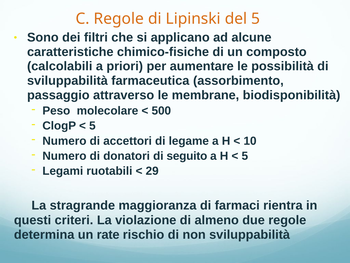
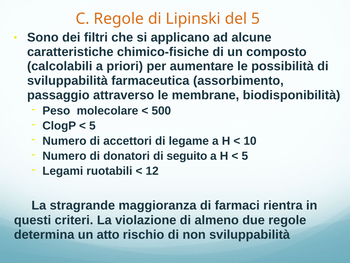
29: 29 -> 12
rate: rate -> atto
